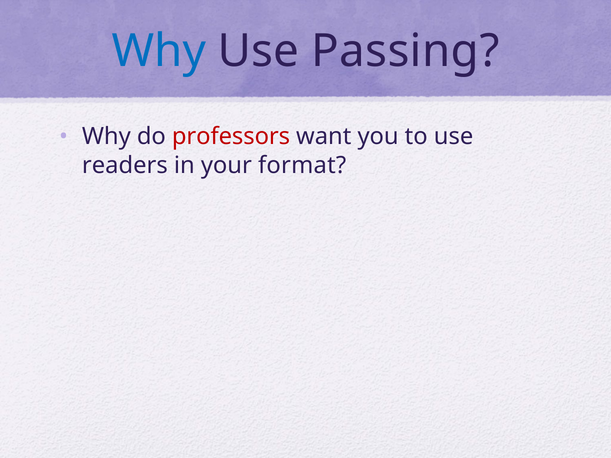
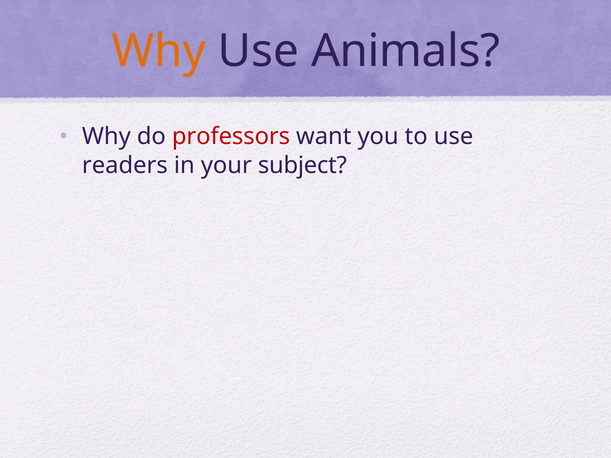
Why at (159, 51) colour: blue -> orange
Passing: Passing -> Animals
format: format -> subject
